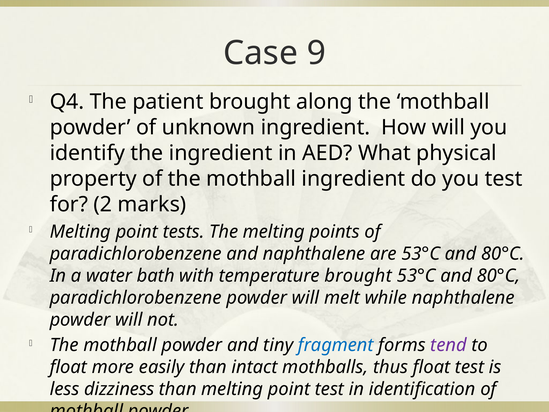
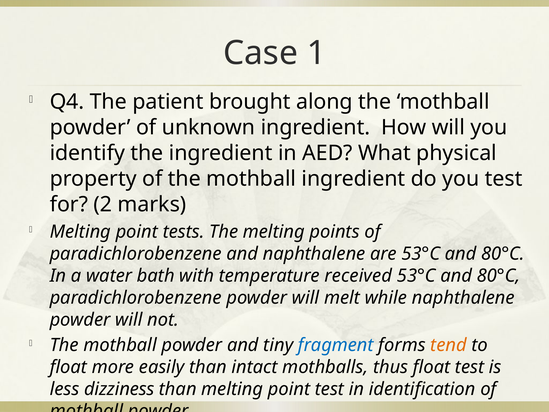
9: 9 -> 1
temperature brought: brought -> received
tend colour: purple -> orange
